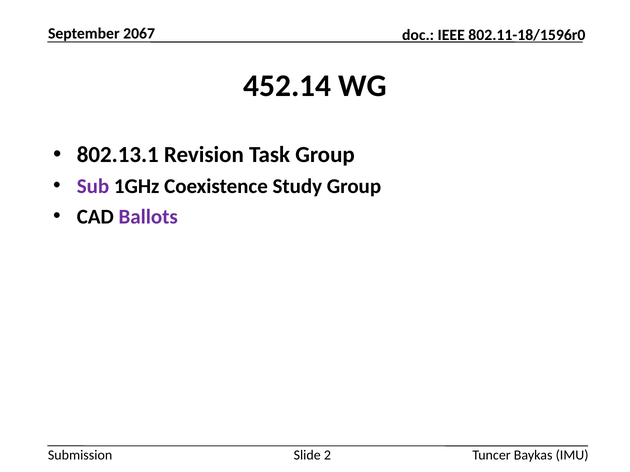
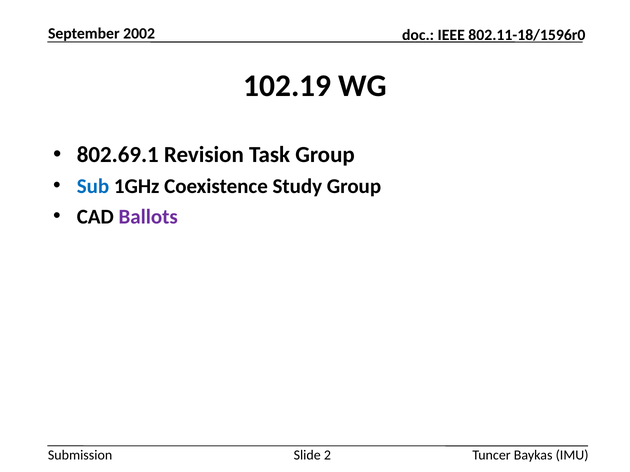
2067: 2067 -> 2002
452.14: 452.14 -> 102.19
802.13.1: 802.13.1 -> 802.69.1
Sub colour: purple -> blue
